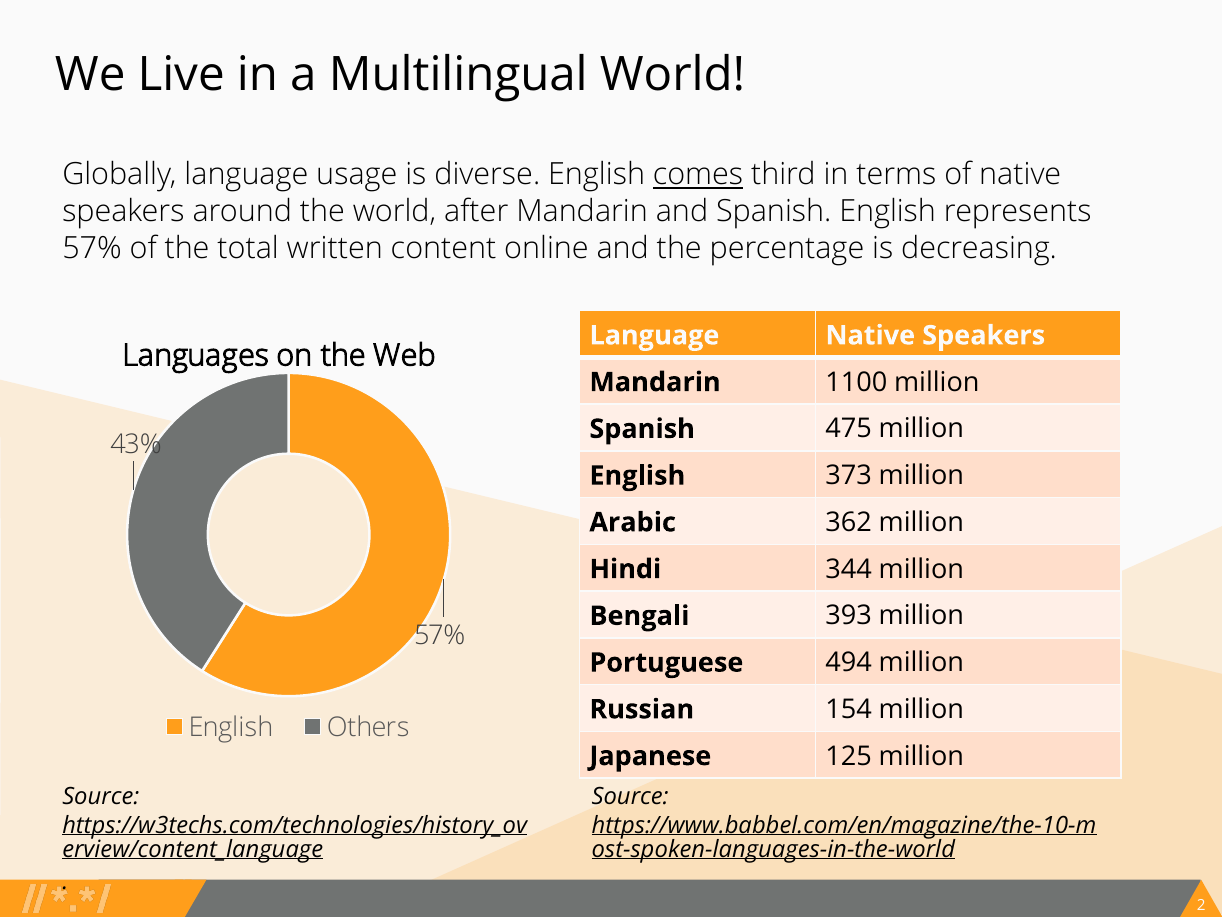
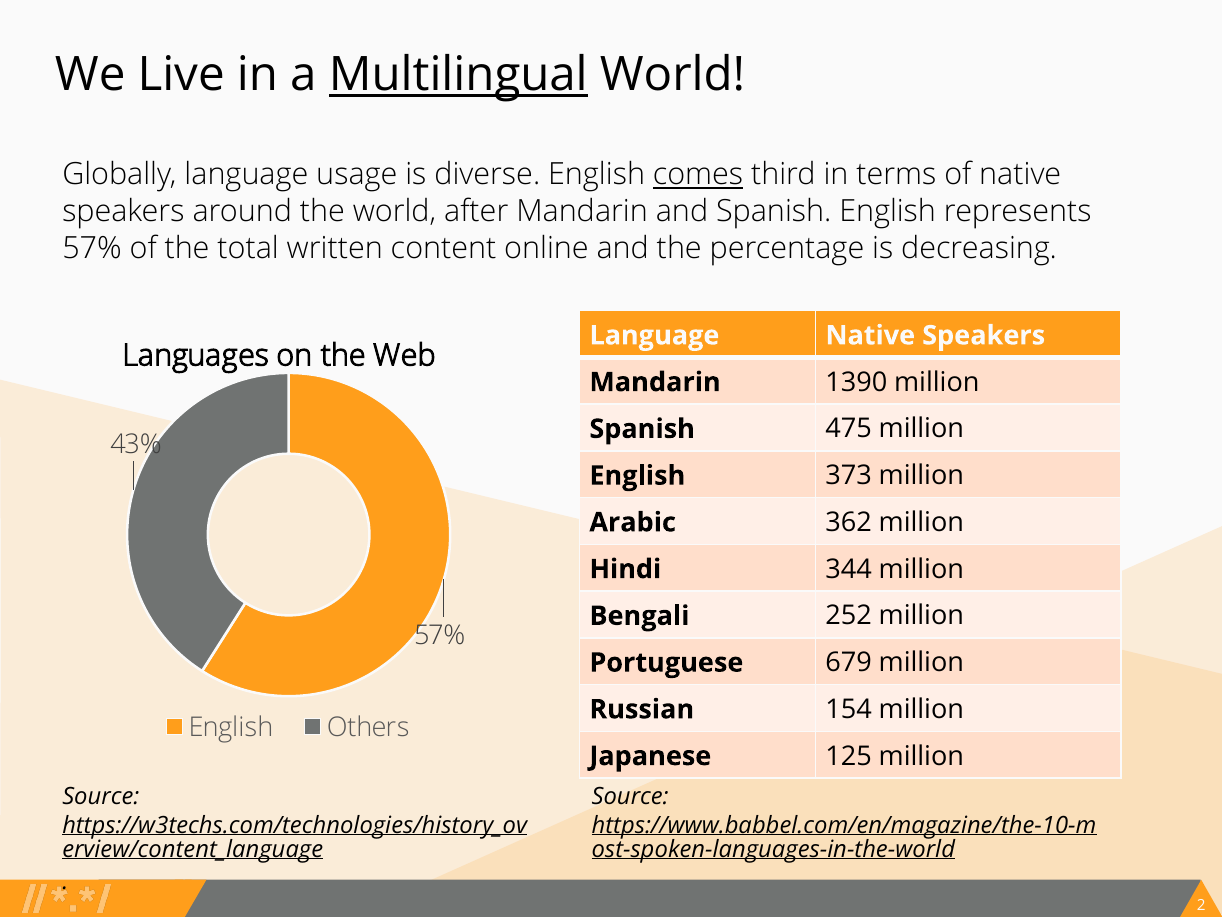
Multilingual underline: none -> present
1100: 1100 -> 1390
393: 393 -> 252
494: 494 -> 679
